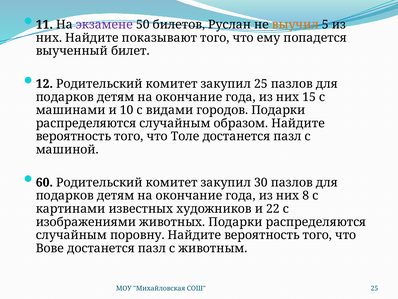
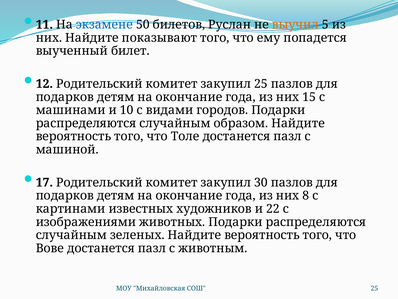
экзамене colour: purple -> blue
60: 60 -> 17
поровну: поровну -> зеленых
